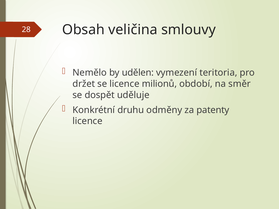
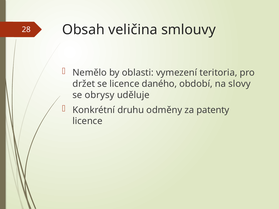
udělen: udělen -> oblasti
milionů: milionů -> daného
směr: směr -> slovy
dospět: dospět -> obrysy
